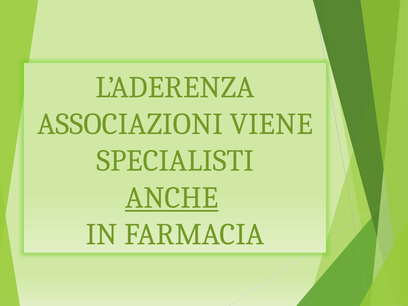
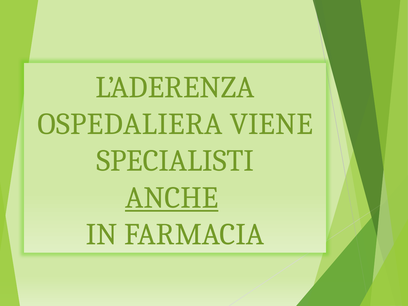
ASSOCIAZIONI: ASSOCIAZIONI -> OSPEDALIERA
